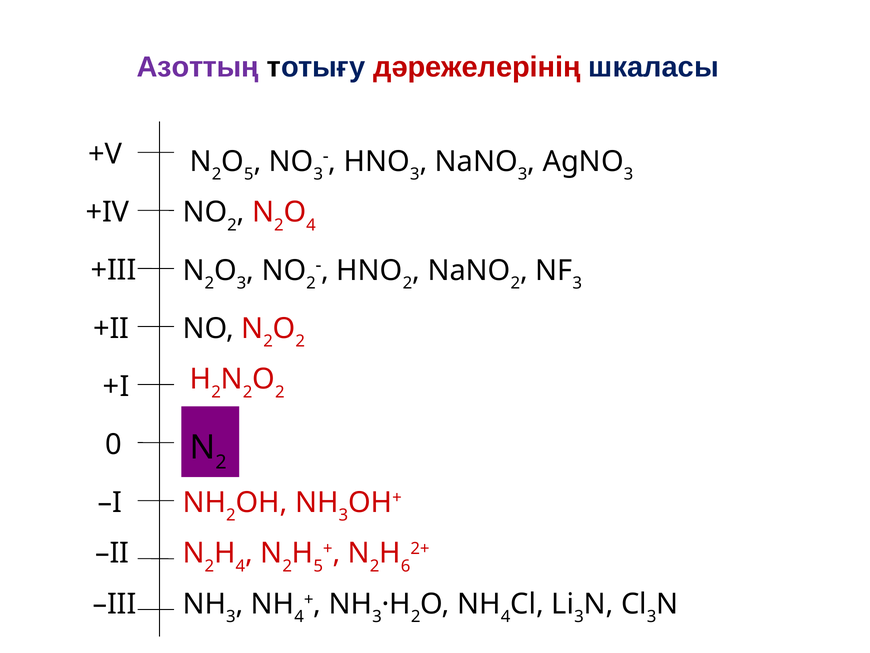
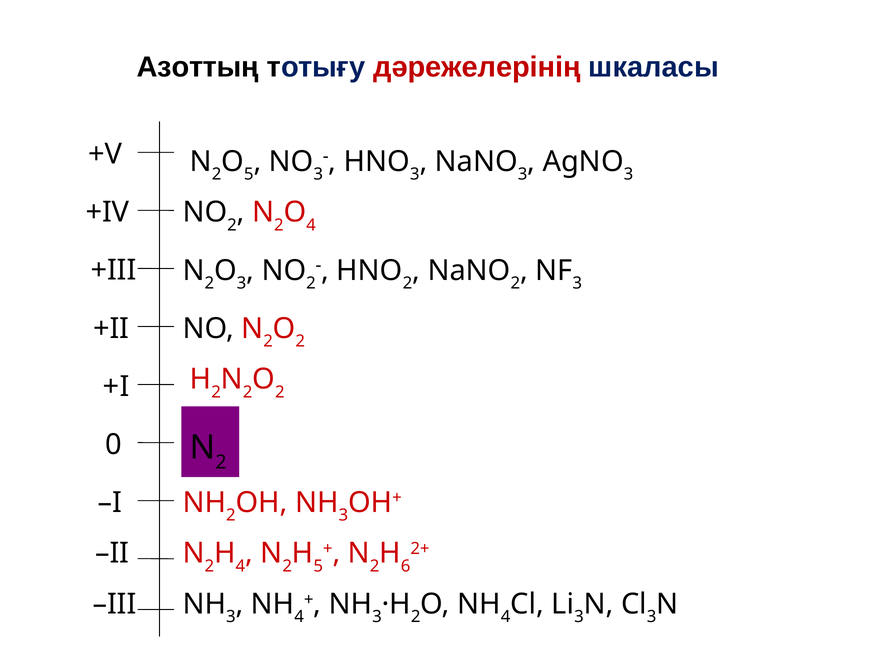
Азоттың colour: purple -> black
